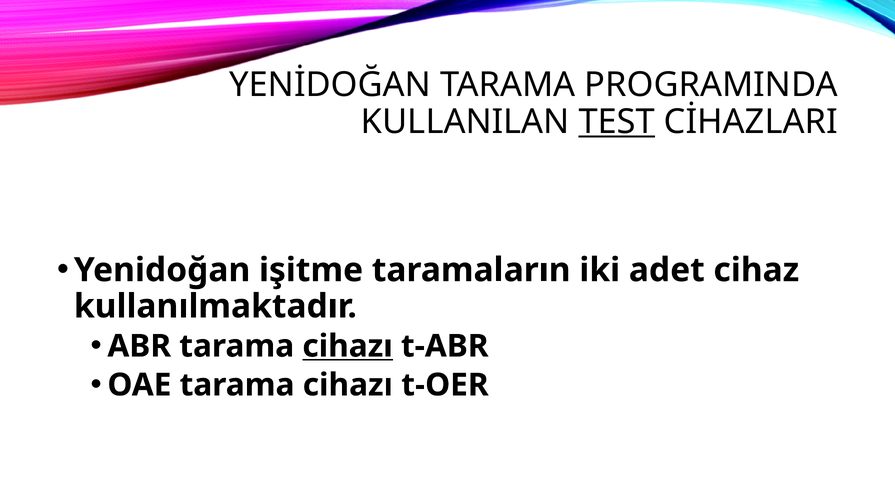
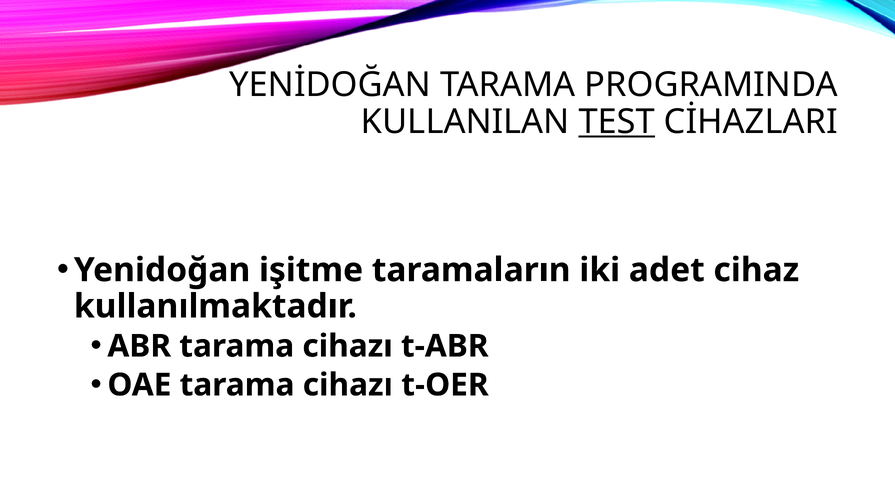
cihazı at (348, 346) underline: present -> none
